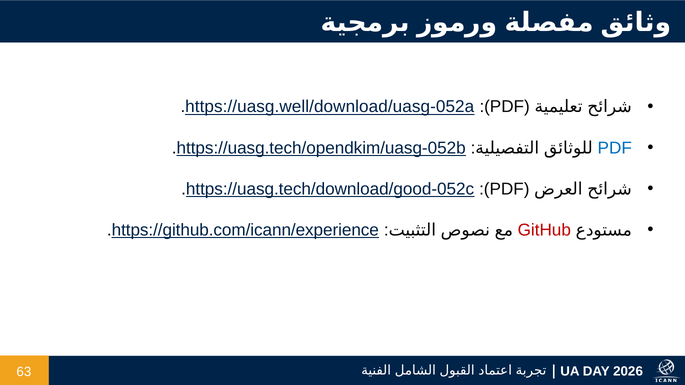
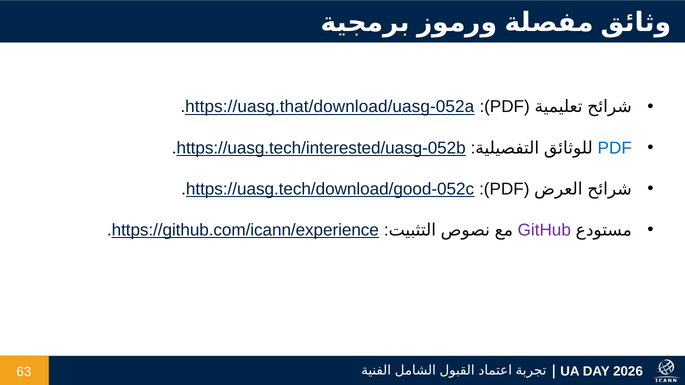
https://uasg.well/download/uasg-052a: https://uasg.well/download/uasg-052a -> https://uasg.that/download/uasg-052a
https://uasg.tech/opendkim/uasg-052b: https://uasg.tech/opendkim/uasg-052b -> https://uasg.tech/interested/uasg-052b
GitHub colour: red -> purple
